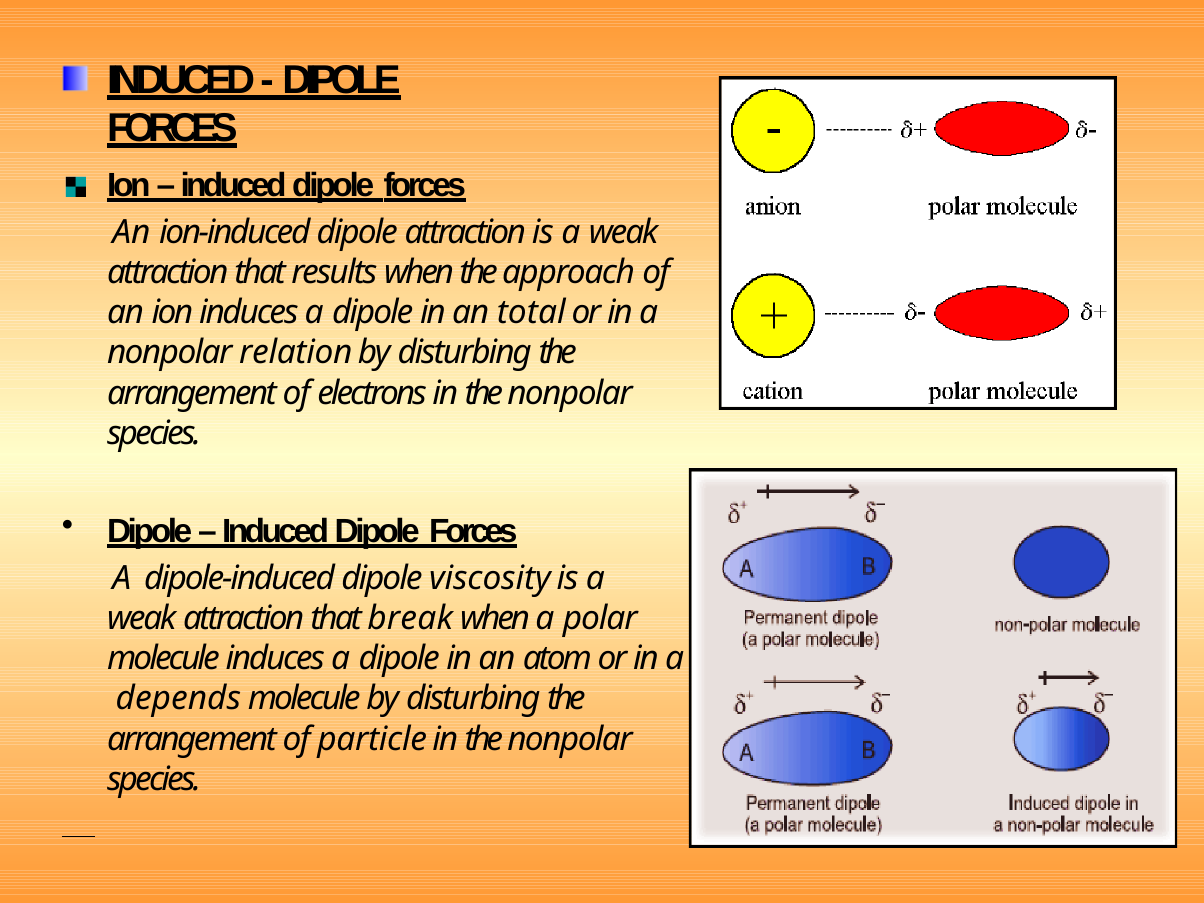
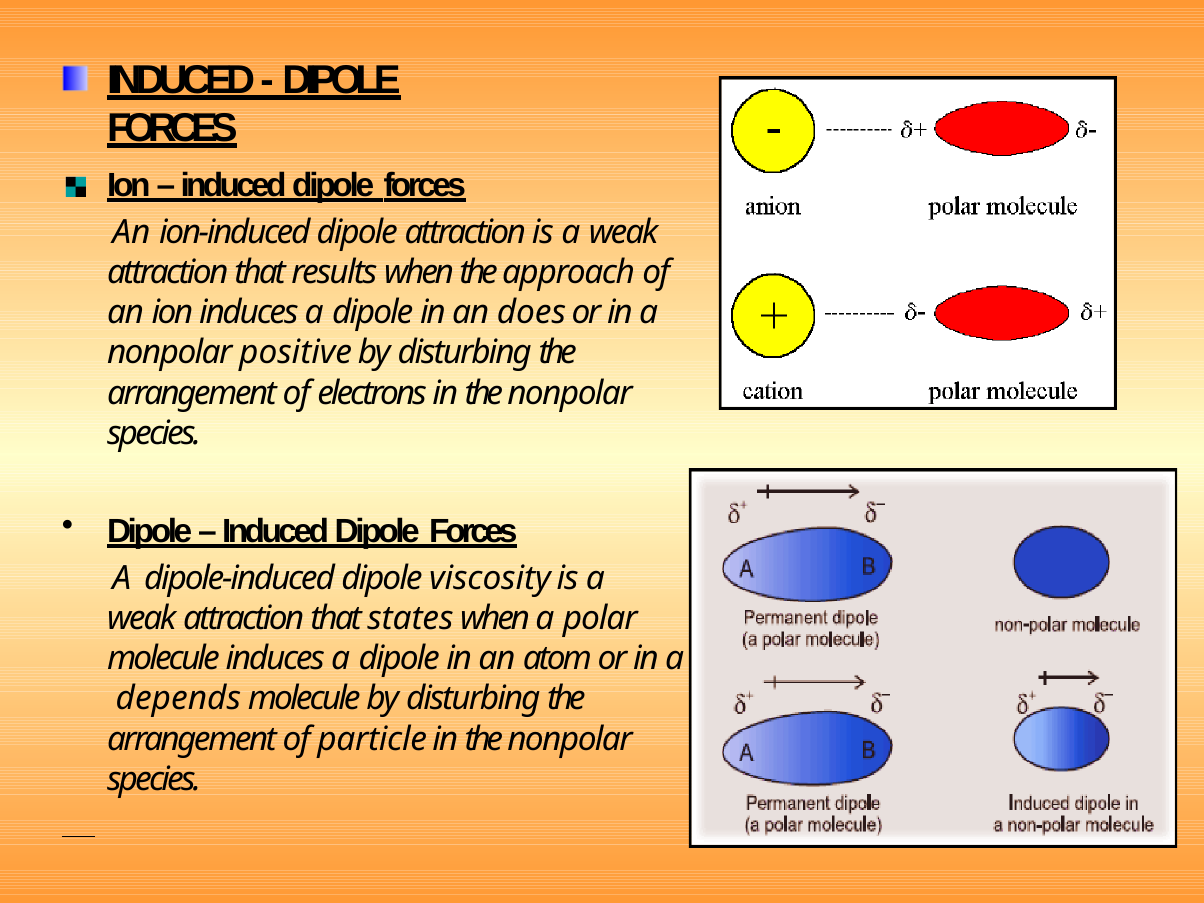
total: total -> does
relation: relation -> positive
break: break -> states
